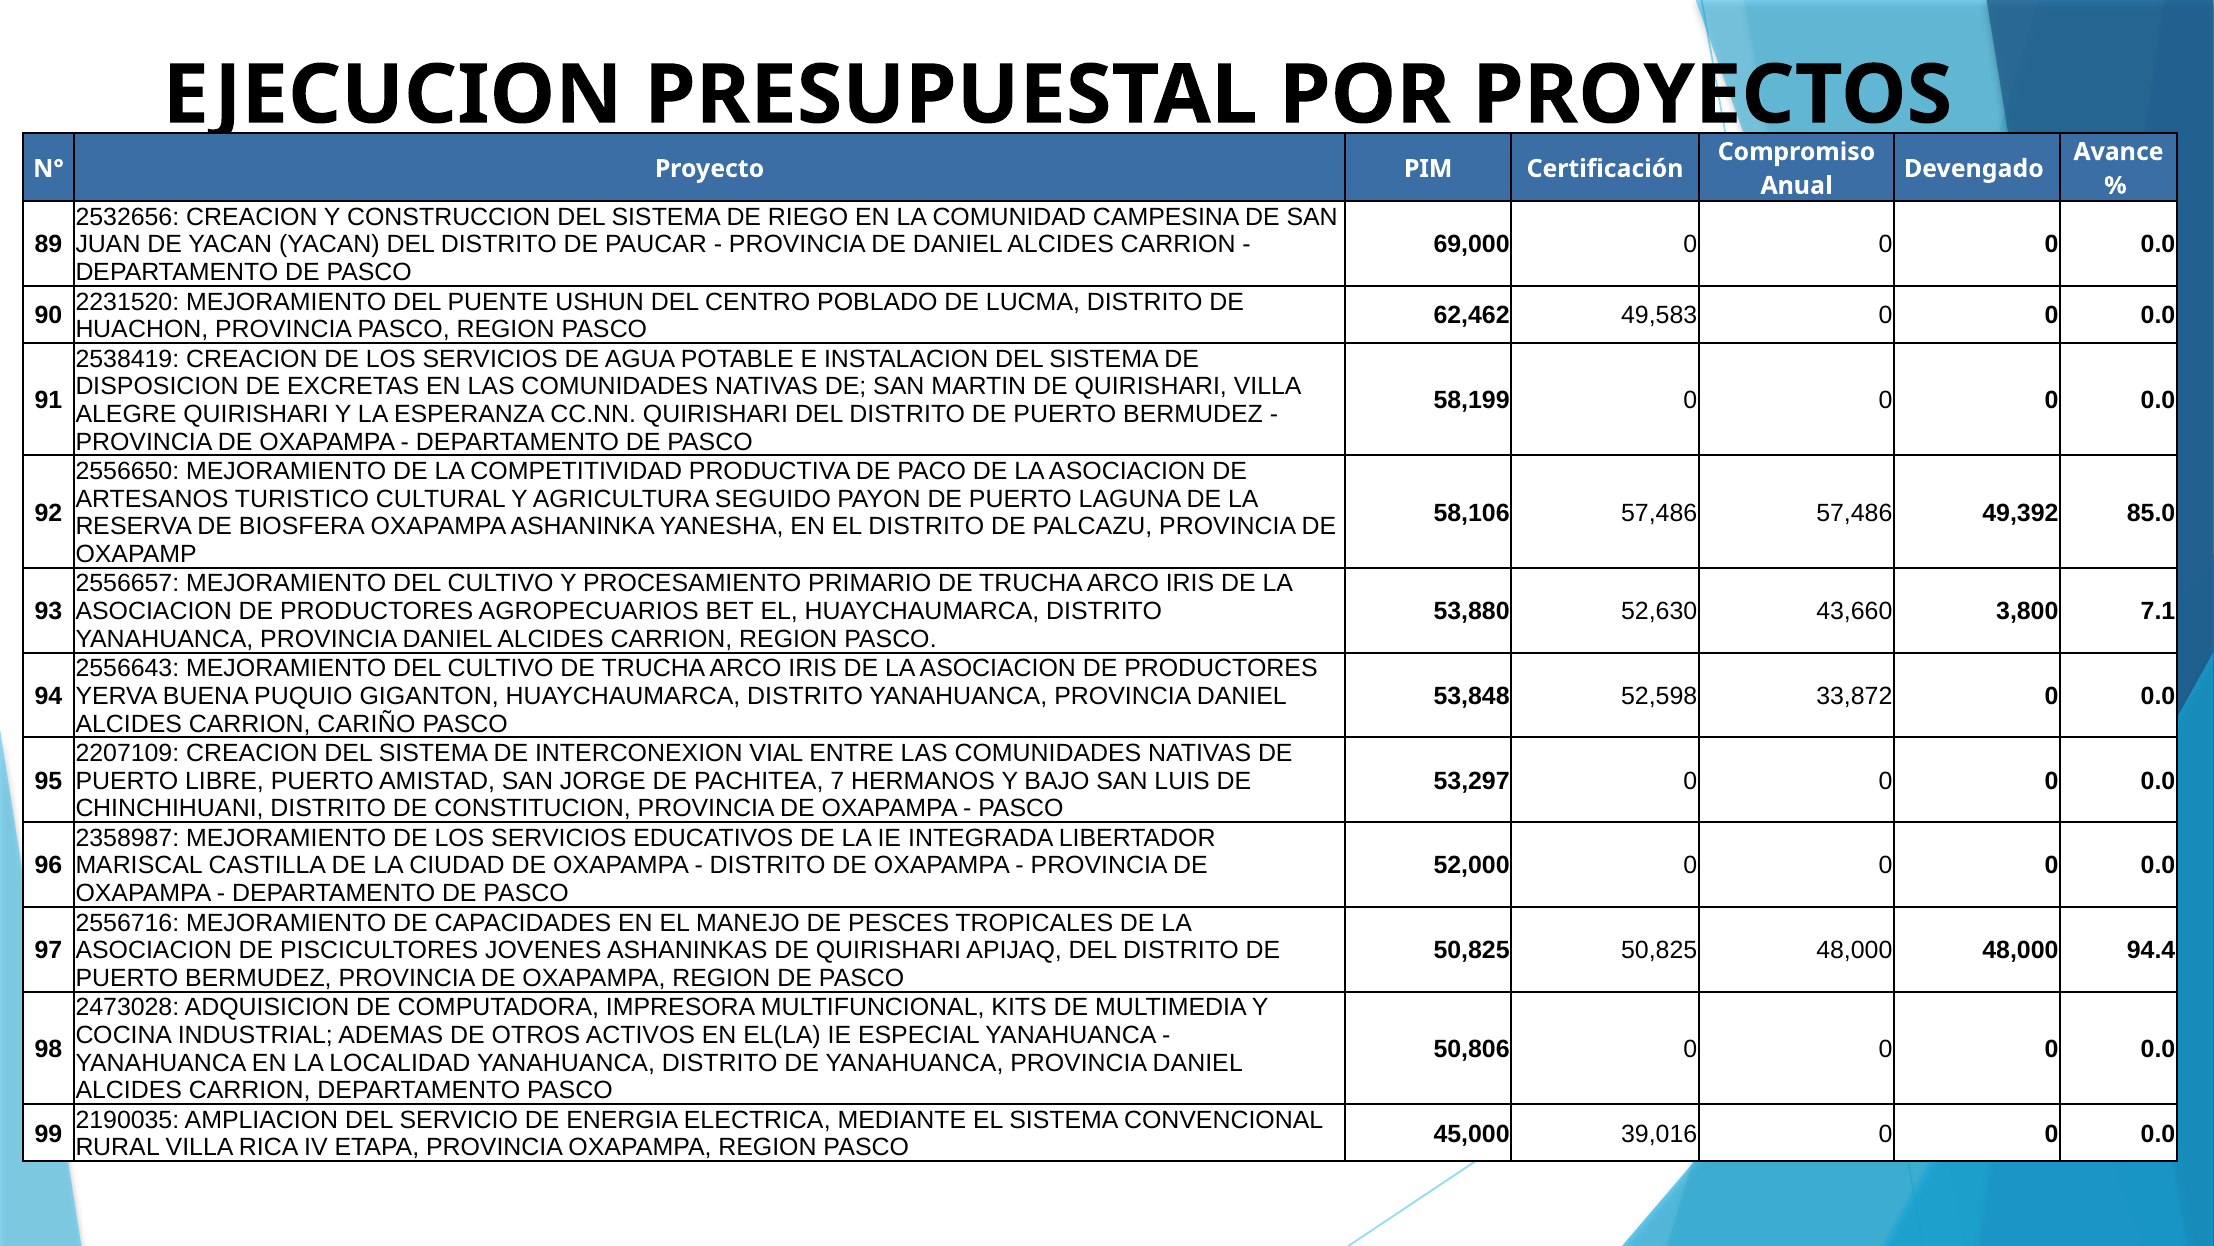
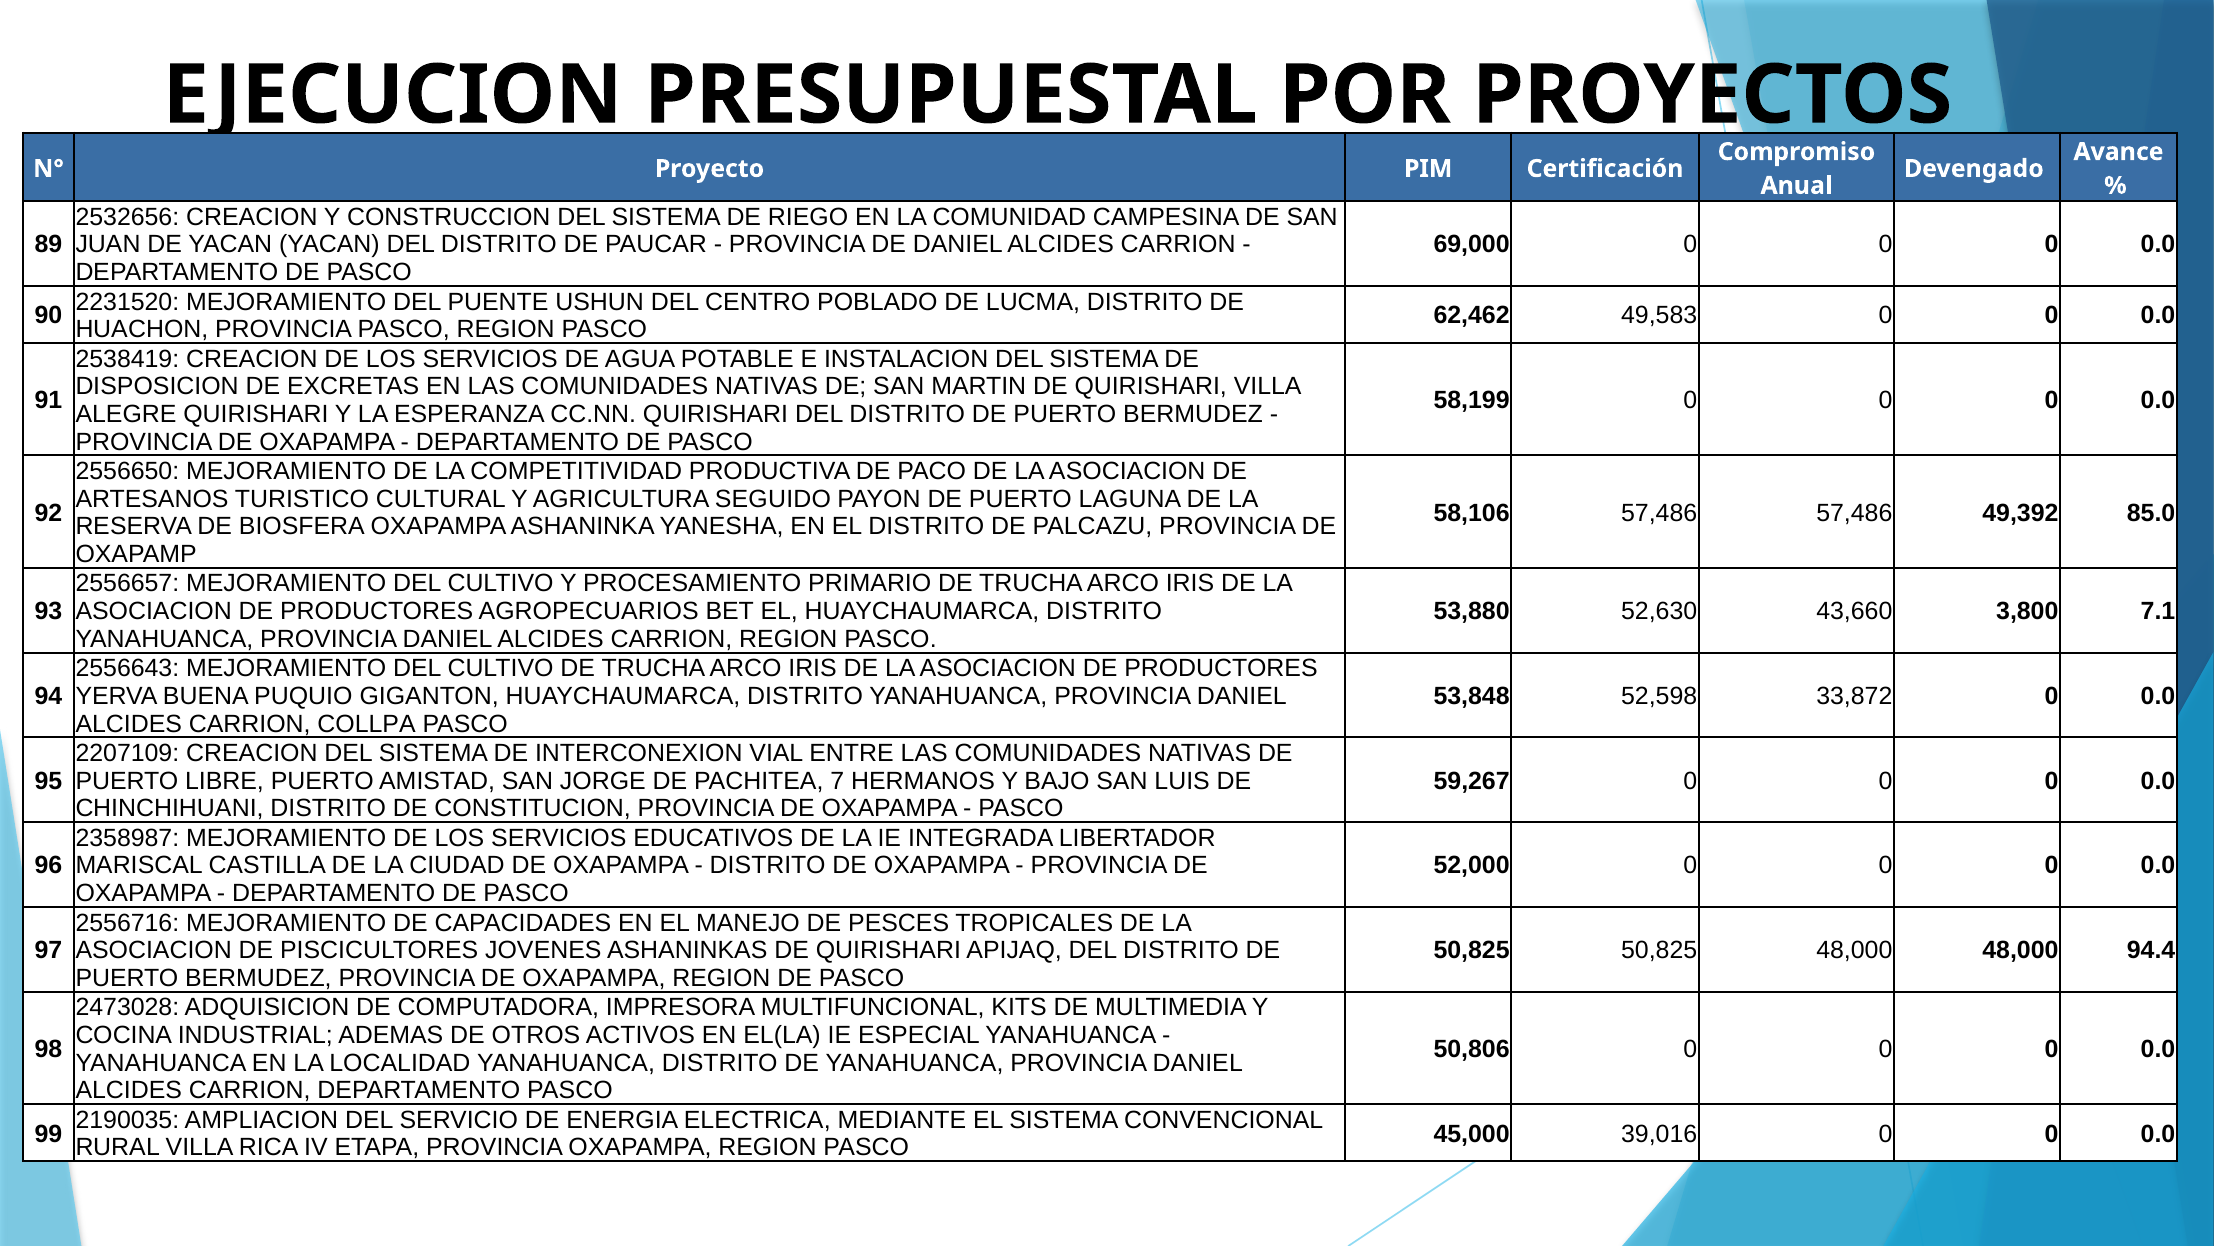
CARIÑO: CARIÑO -> COLLPA
53,297: 53,297 -> 59,267
